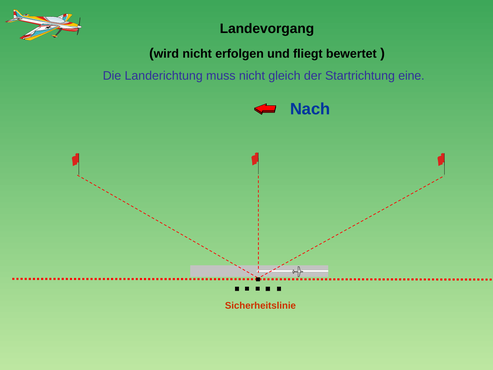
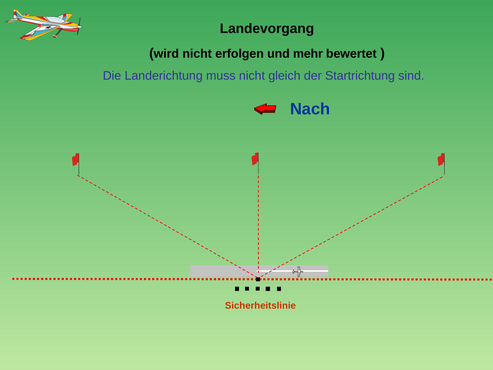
fliegt: fliegt -> mehr
eine: eine -> sind
